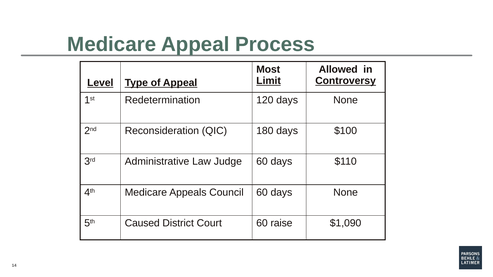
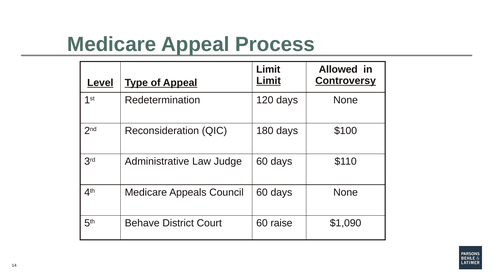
Most at (268, 69): Most -> Limit
Caused: Caused -> Behave
